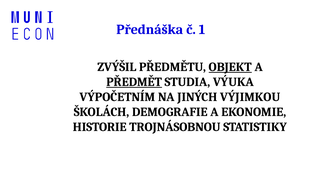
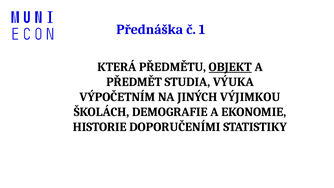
ZVÝŠIL: ZVÝŠIL -> KTERÁ
PŘEDMĚT underline: present -> none
TROJNÁSOBNOU: TROJNÁSOBNOU -> DOPORUČENÍMI
